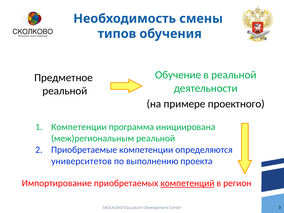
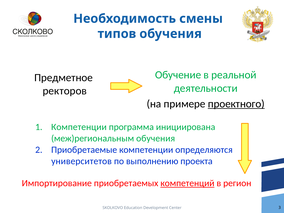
реальной at (65, 91): реальной -> ректоров
проектного underline: none -> present
меж)региональным реальной: реальной -> обучения
